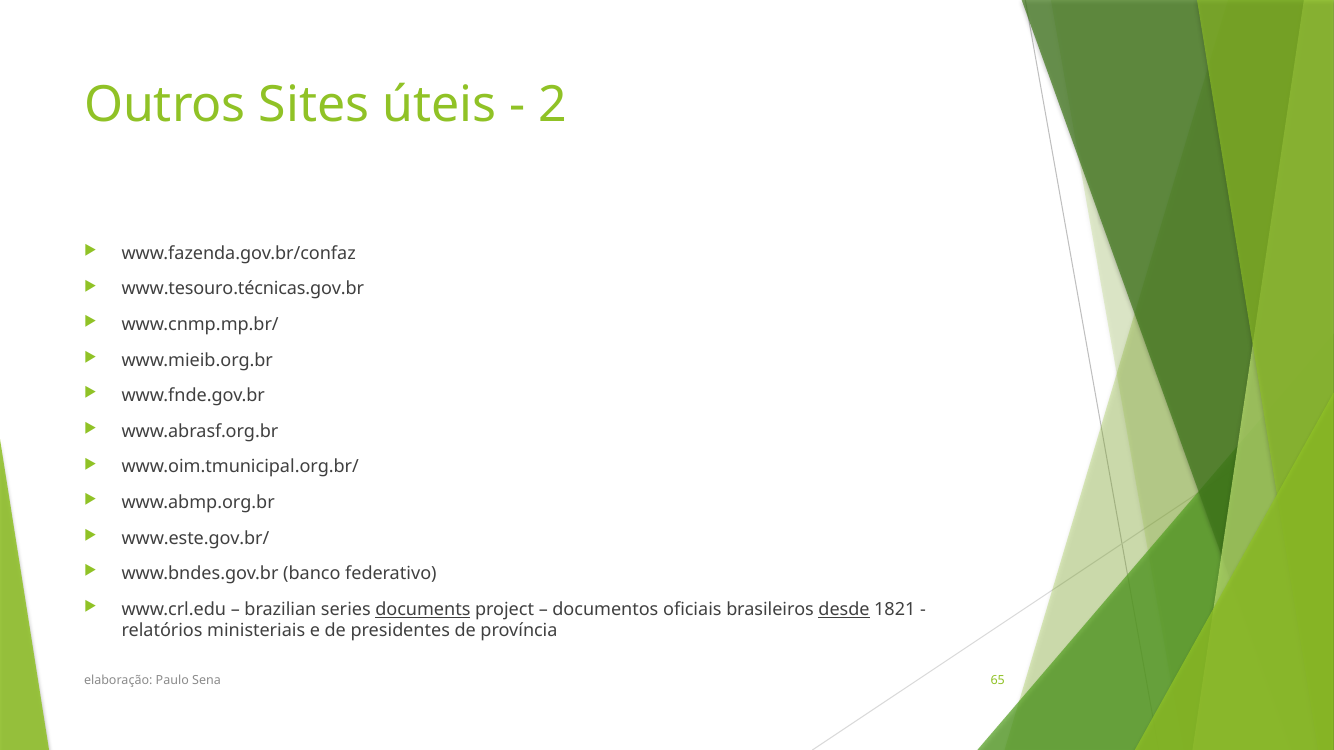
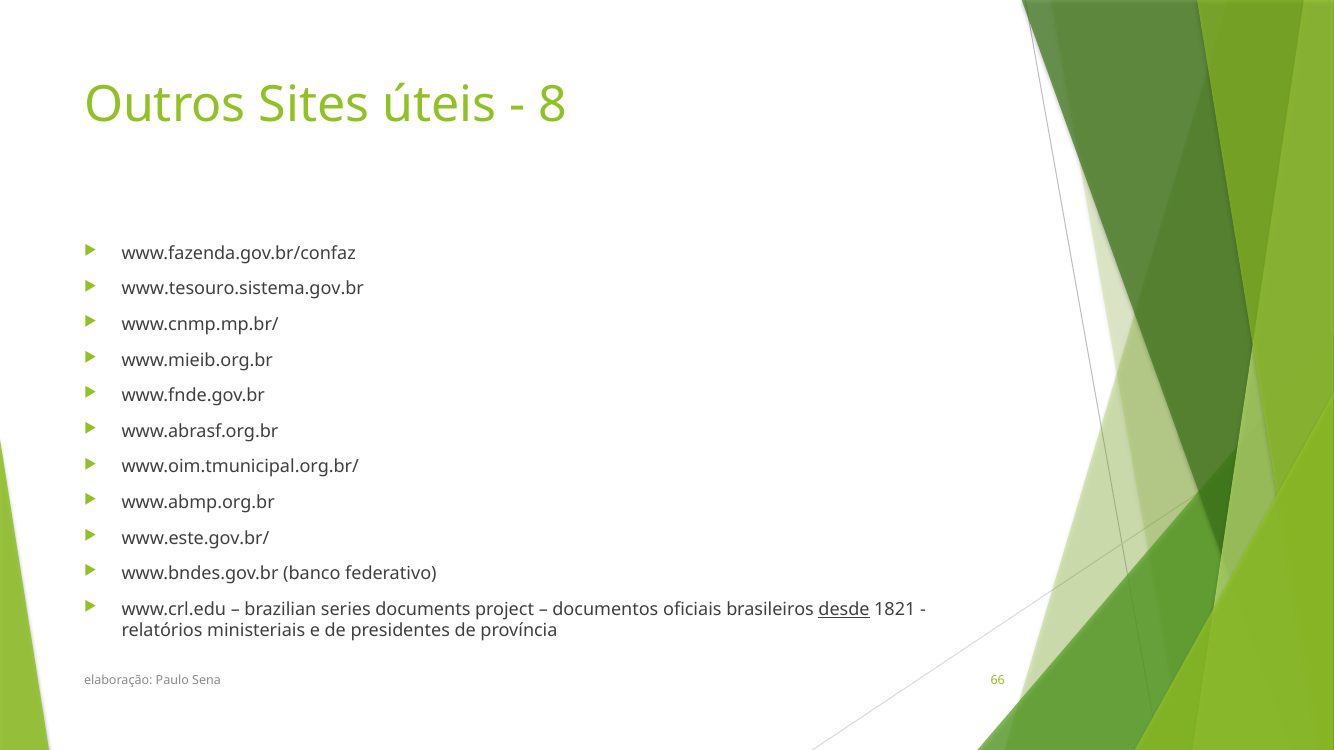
2: 2 -> 8
www.tesouro.técnicas.gov.br: www.tesouro.técnicas.gov.br -> www.tesouro.sistema.gov.br
documents underline: present -> none
65: 65 -> 66
